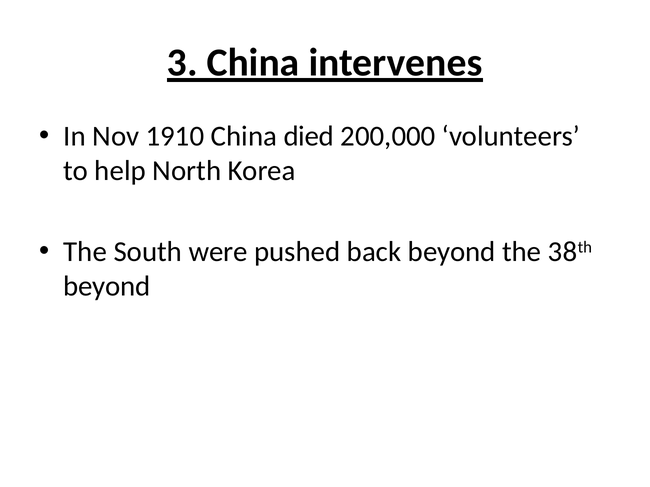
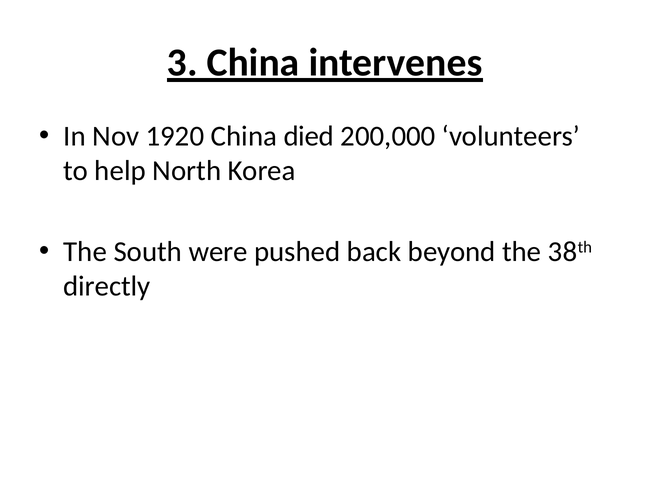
1910: 1910 -> 1920
beyond at (107, 287): beyond -> directly
